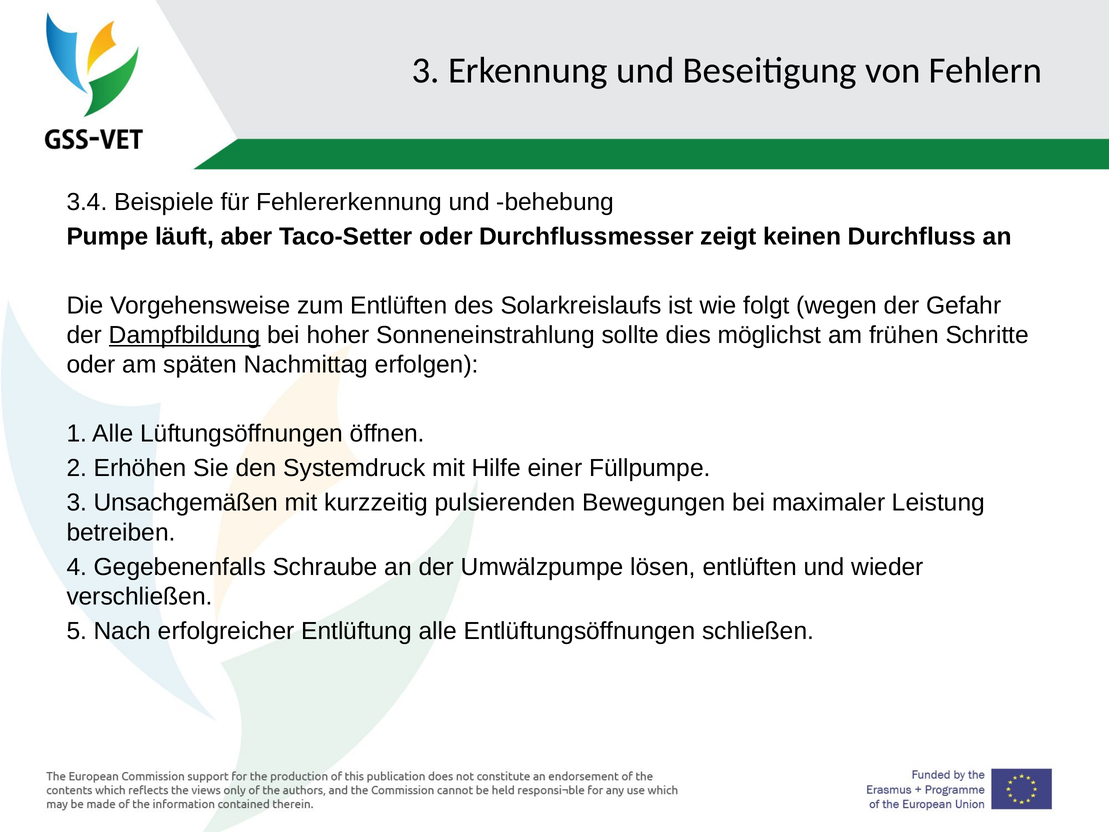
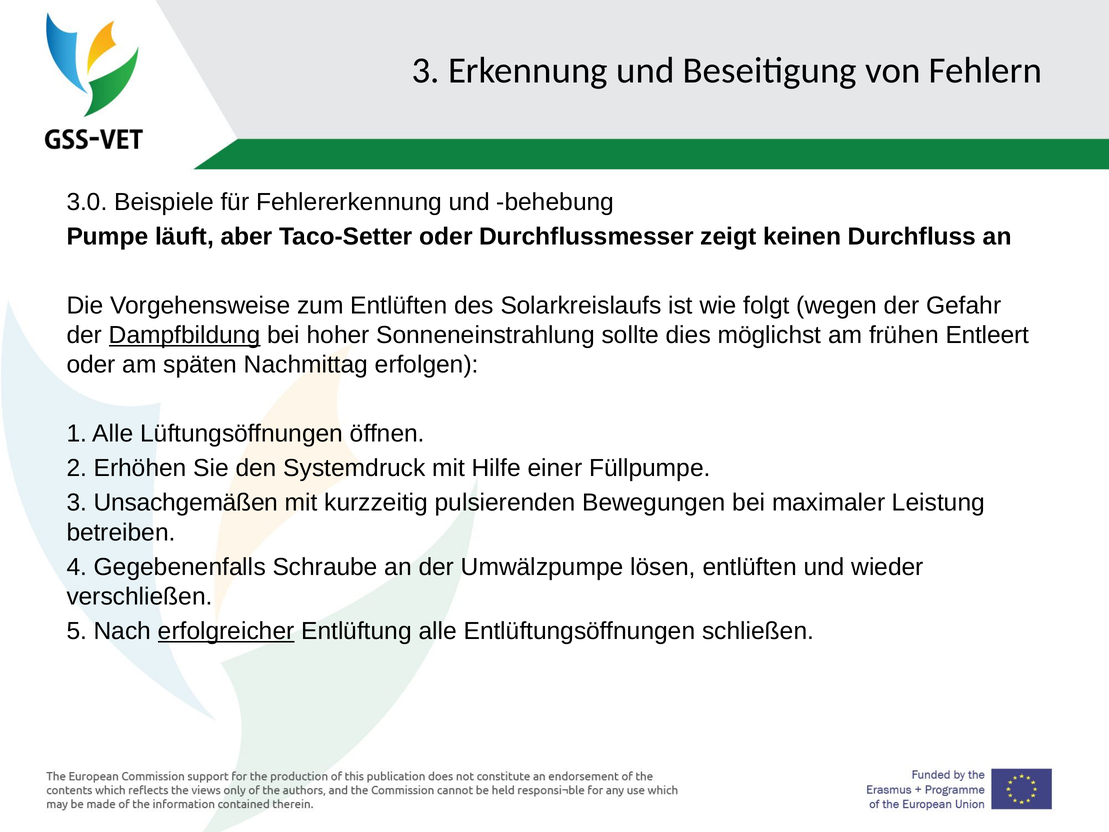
3.4: 3.4 -> 3.0
Schritte: Schritte -> Entleert
erfolgreicher underline: none -> present
